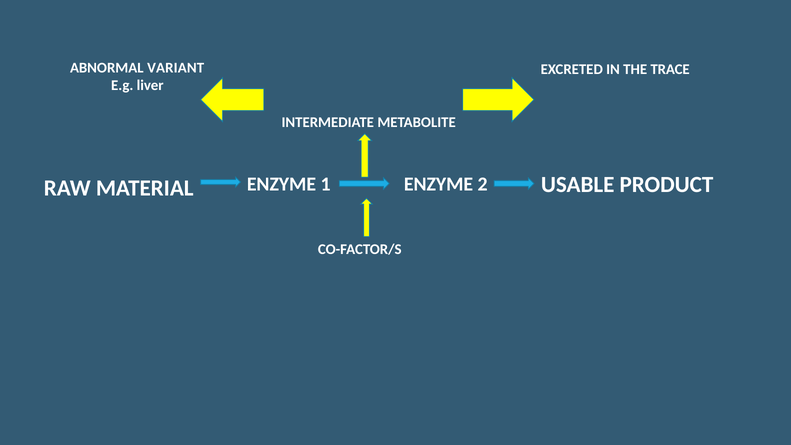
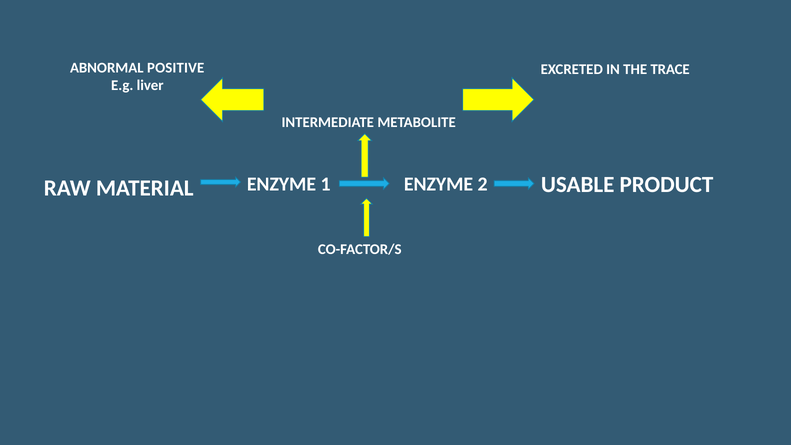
VARIANT: VARIANT -> POSITIVE
